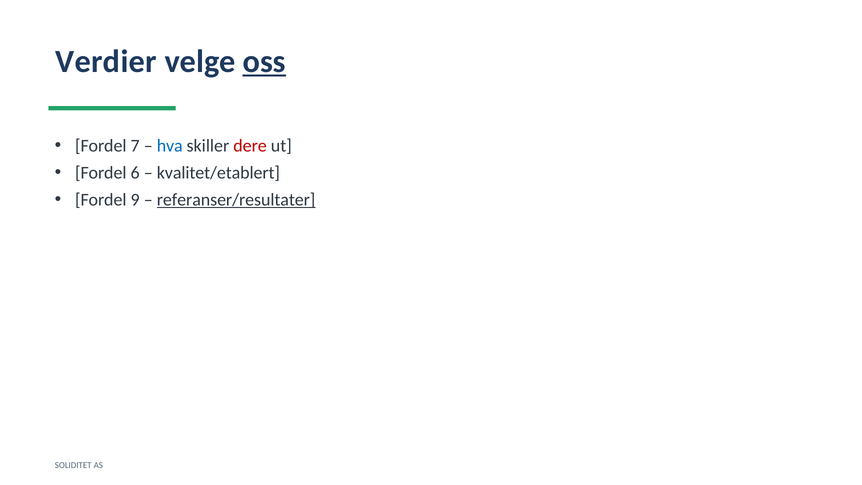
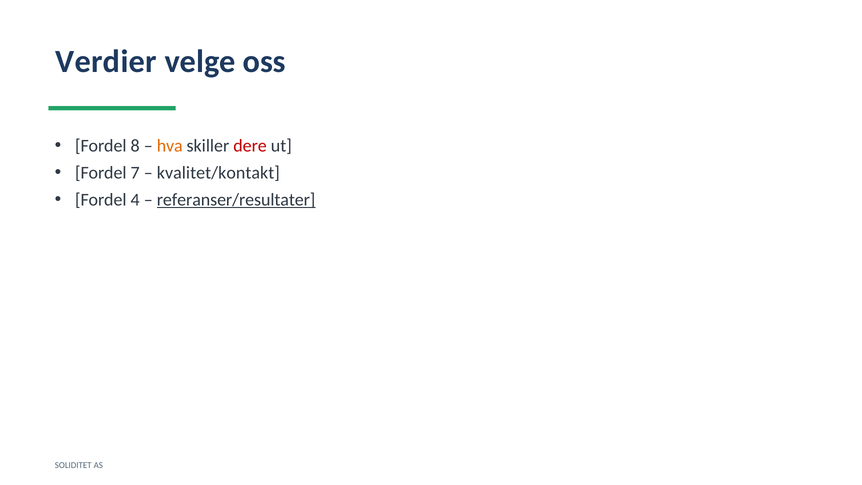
oss underline: present -> none
7: 7 -> 8
hva colour: blue -> orange
6: 6 -> 7
kvalitet/etablert: kvalitet/etablert -> kvalitet/kontakt
9: 9 -> 4
